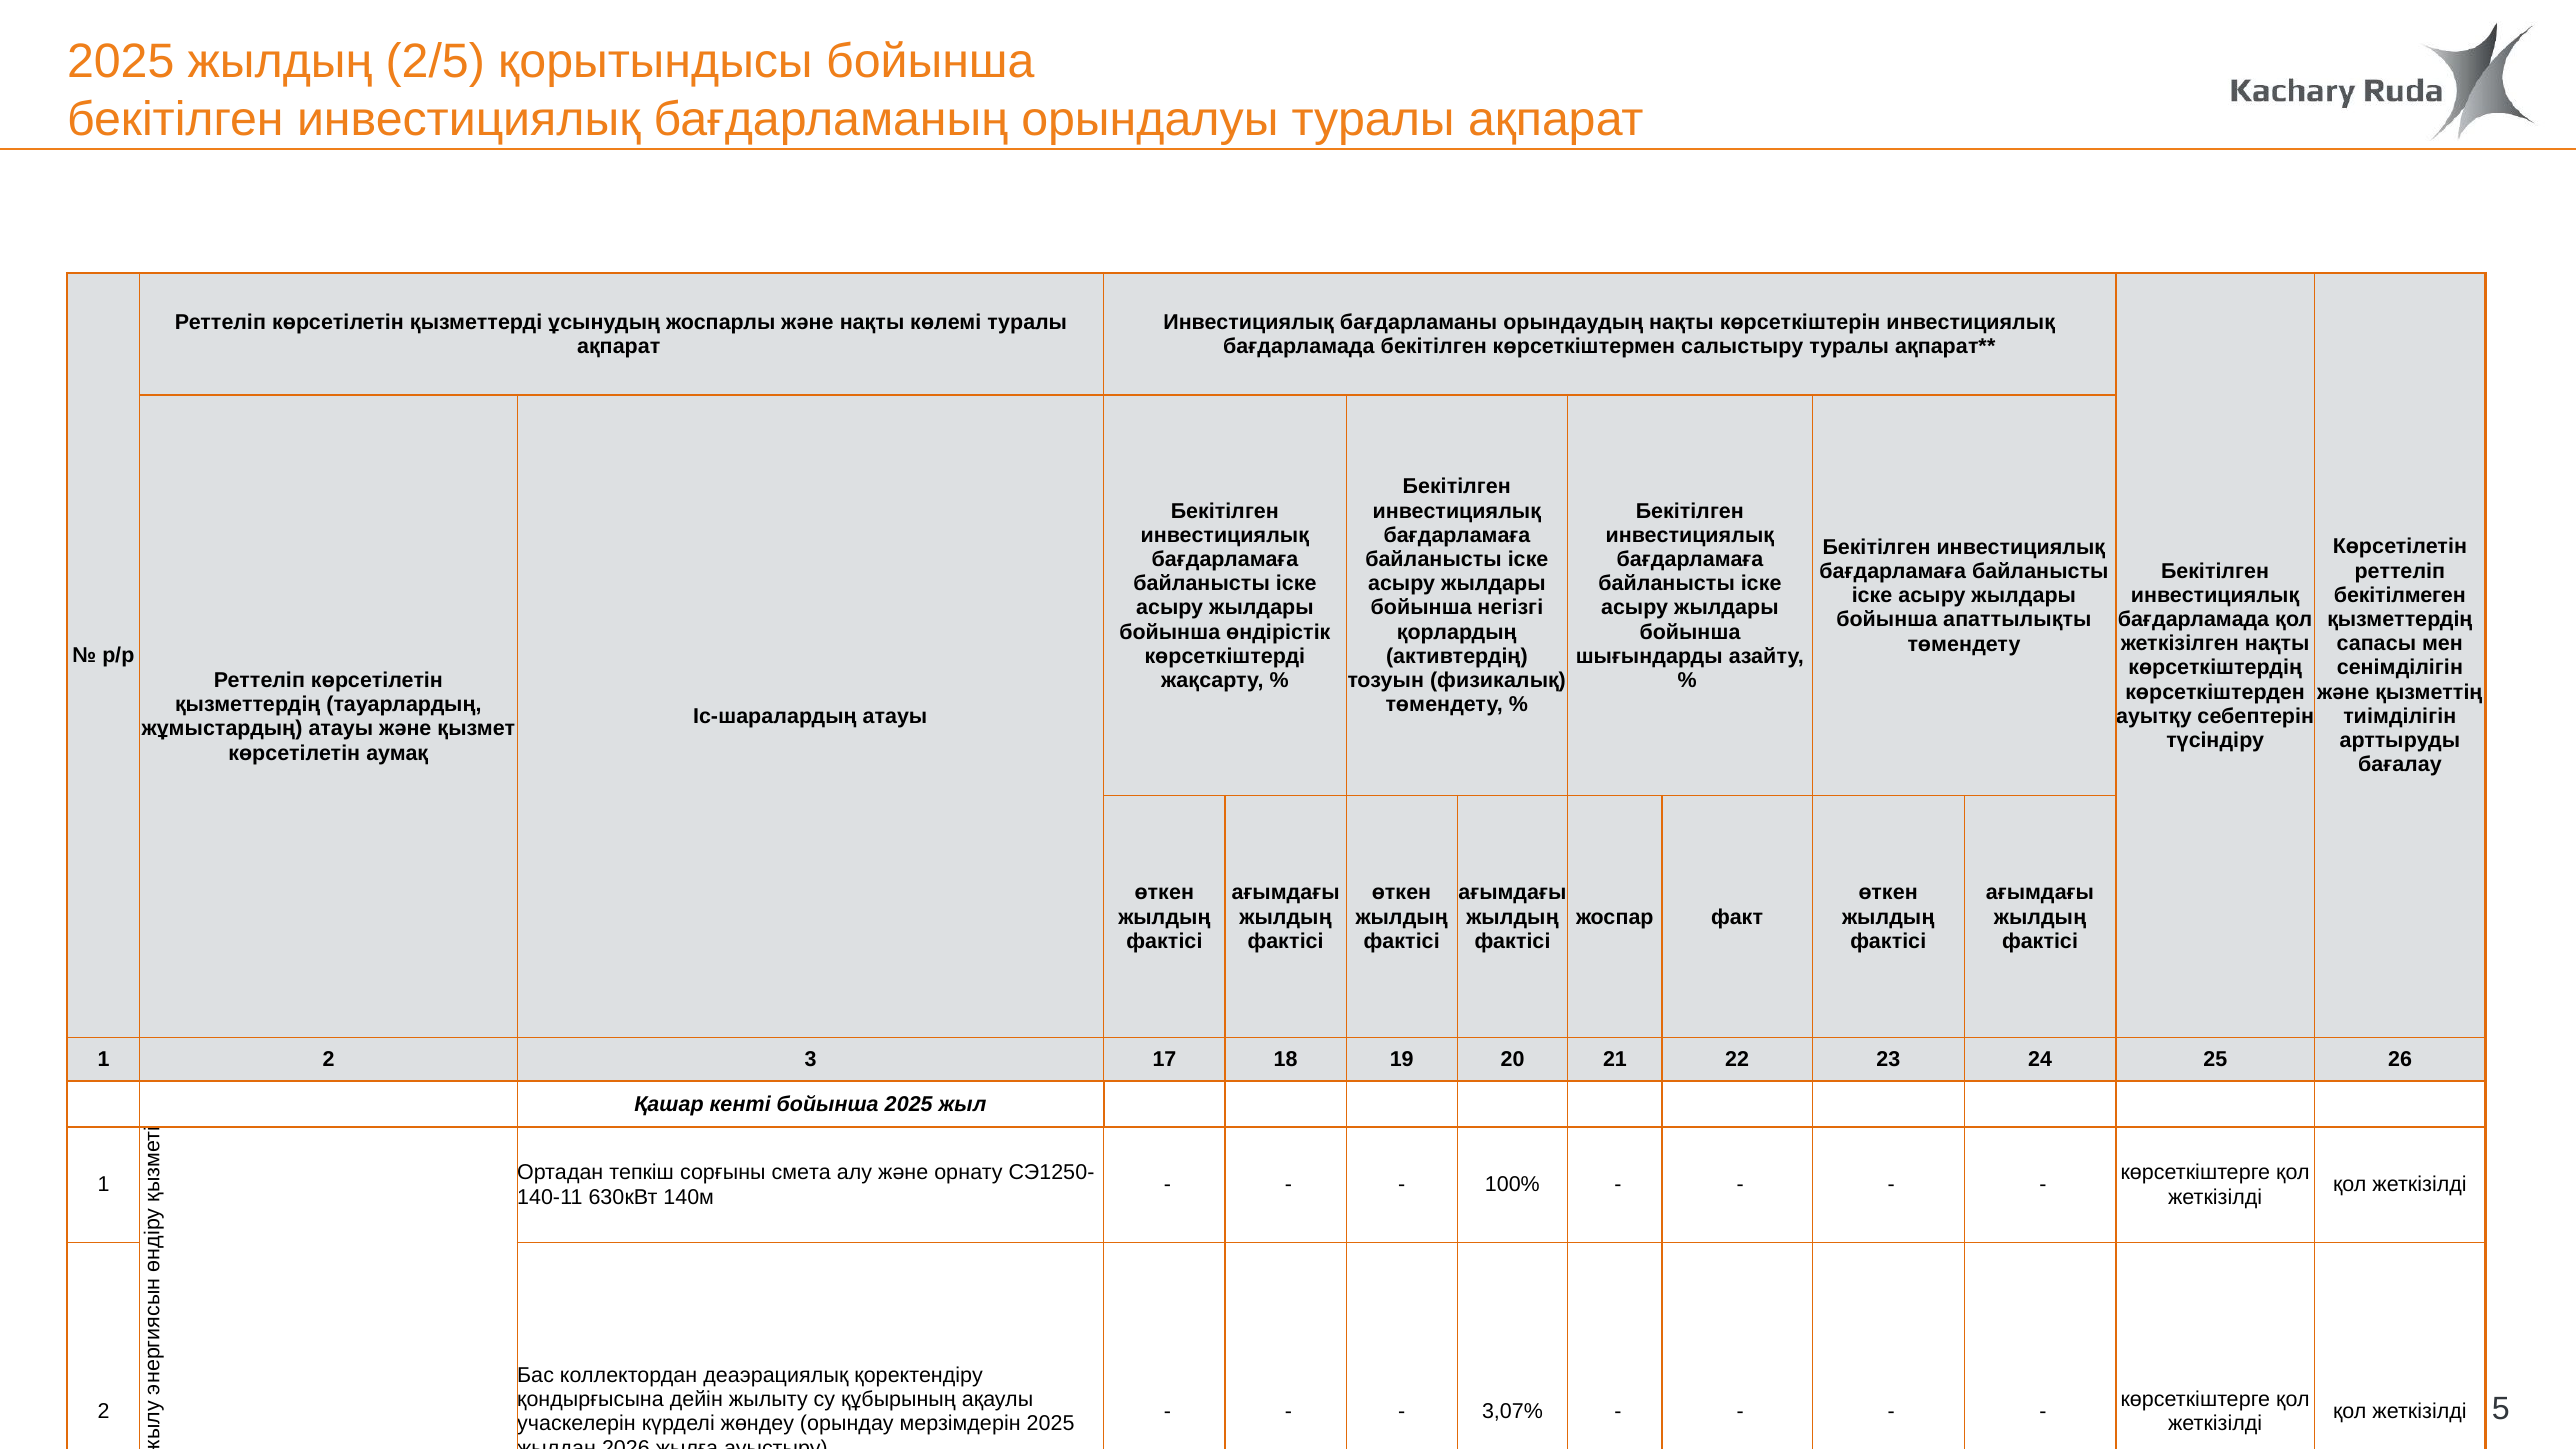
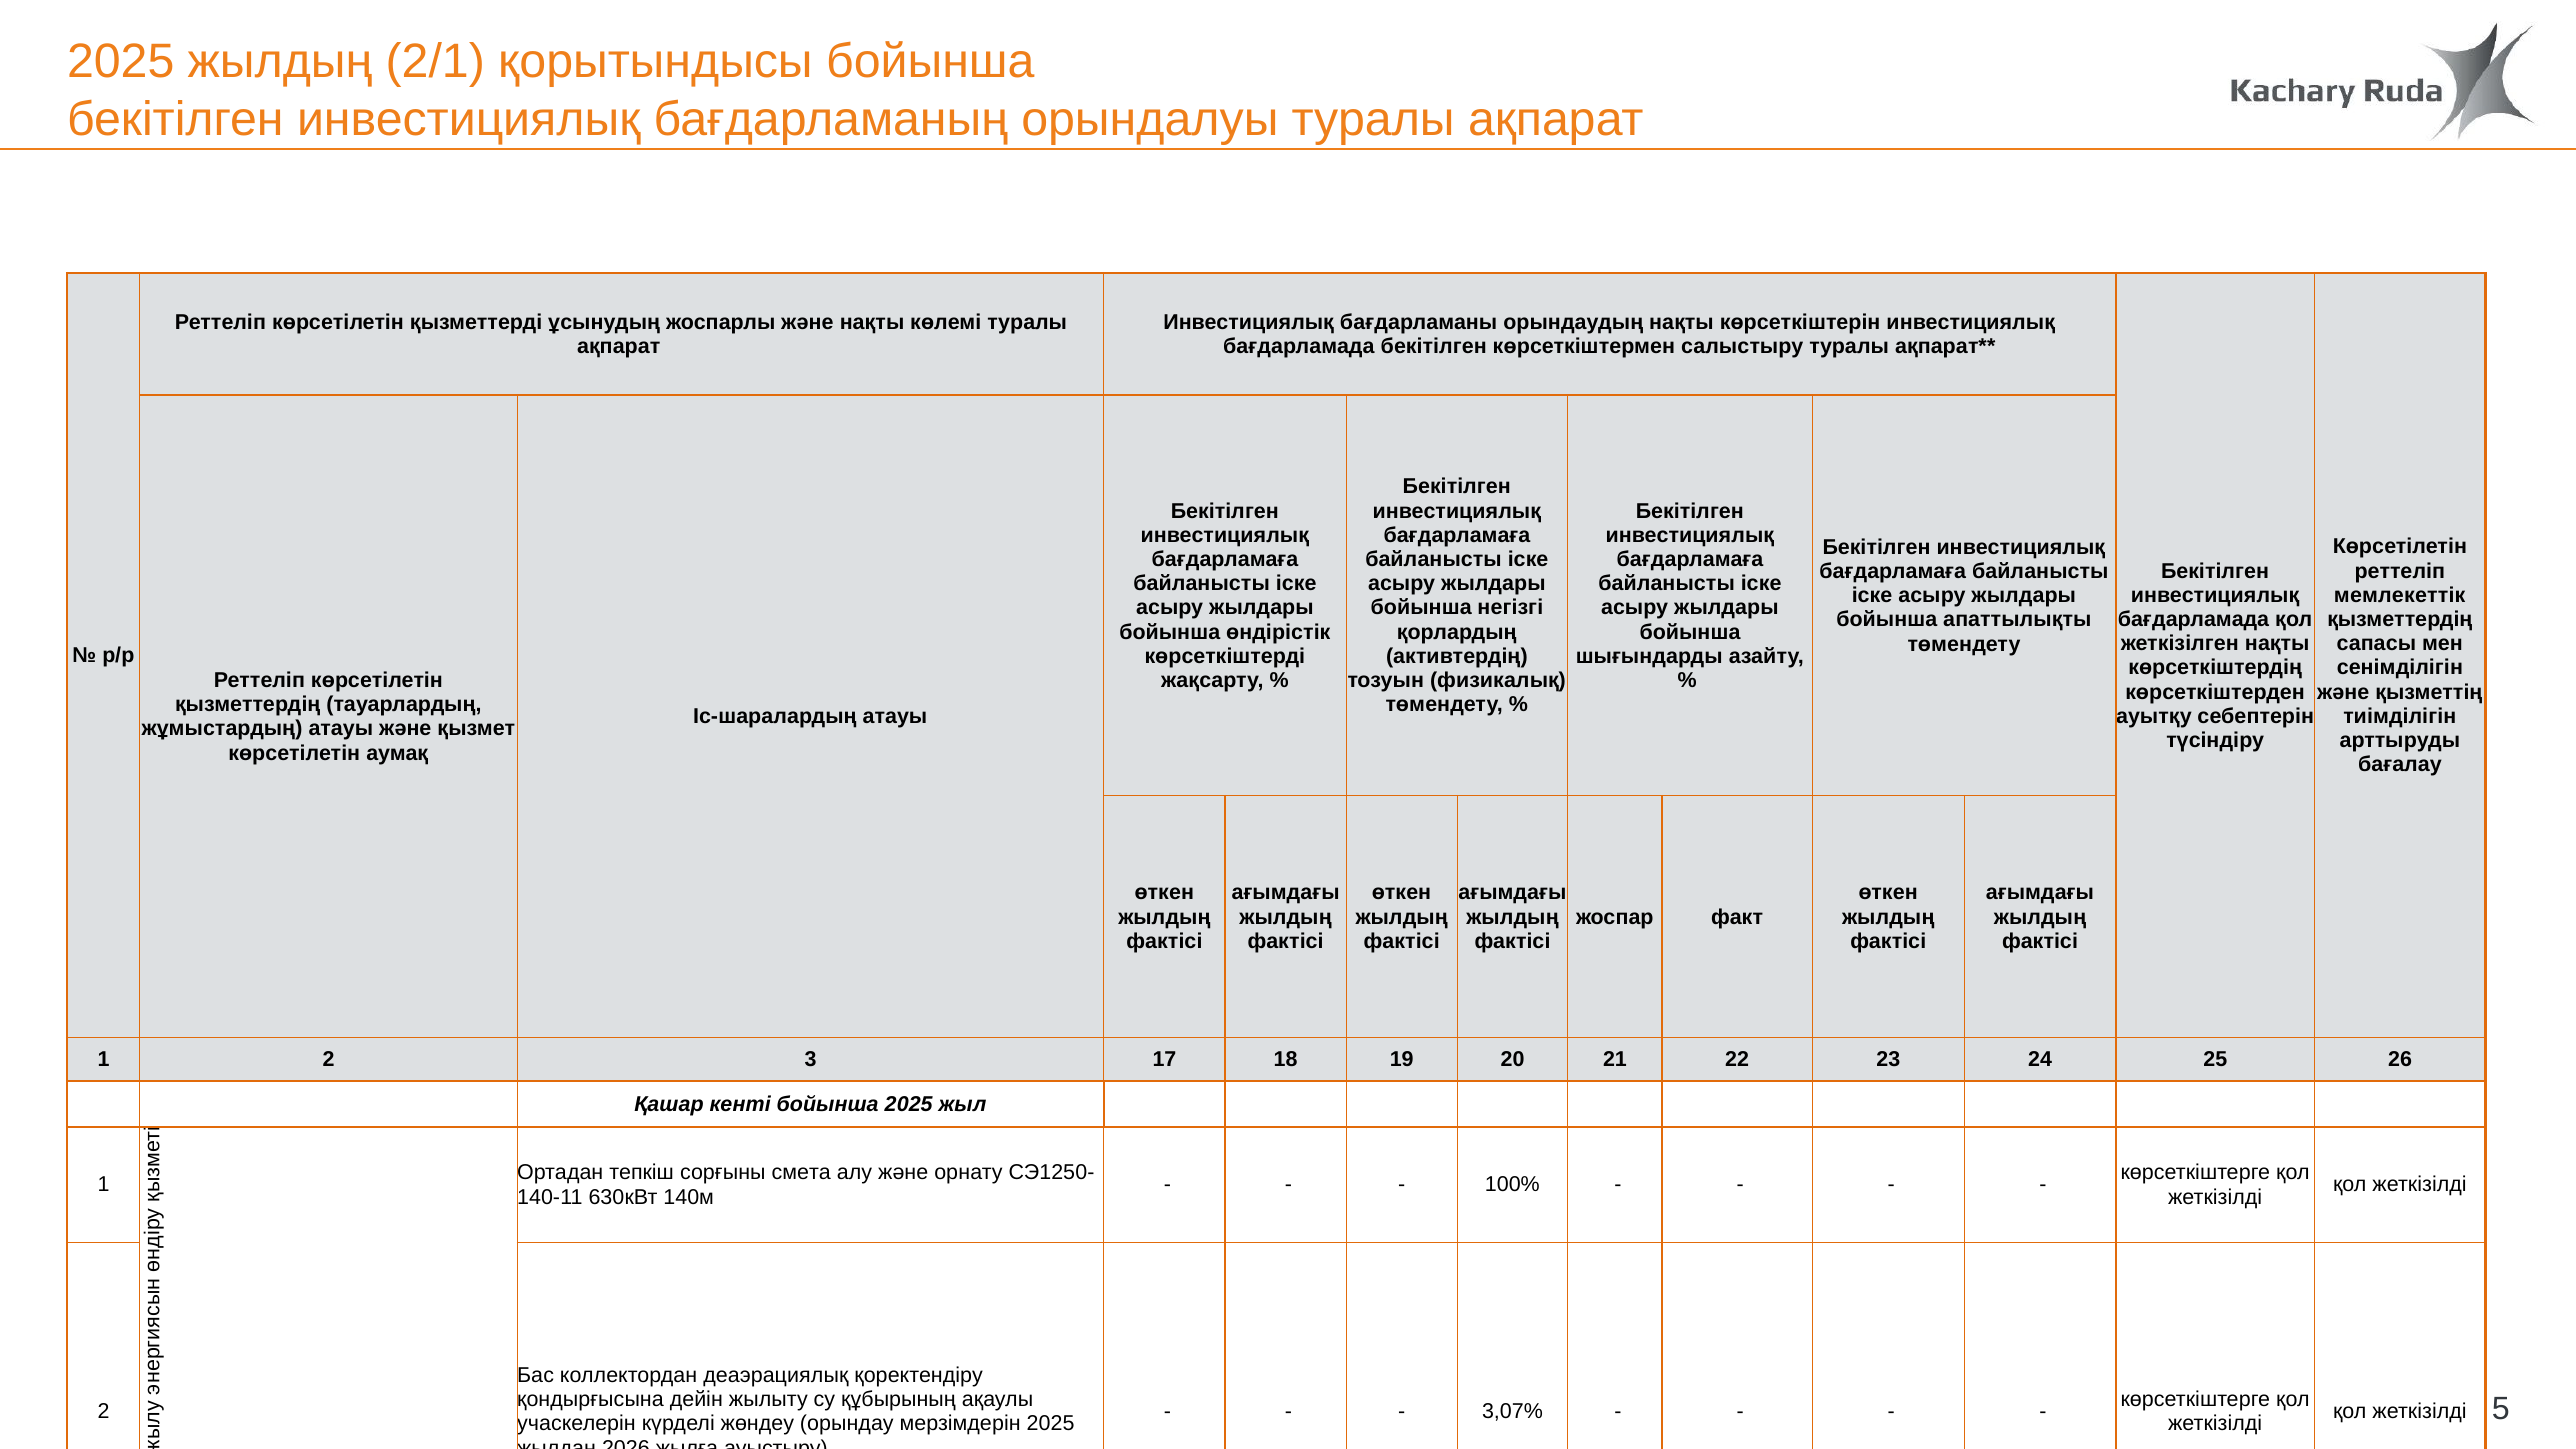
2/5: 2/5 -> 2/1
бекітілмеген: бекітілмеген -> мемлекеттік
